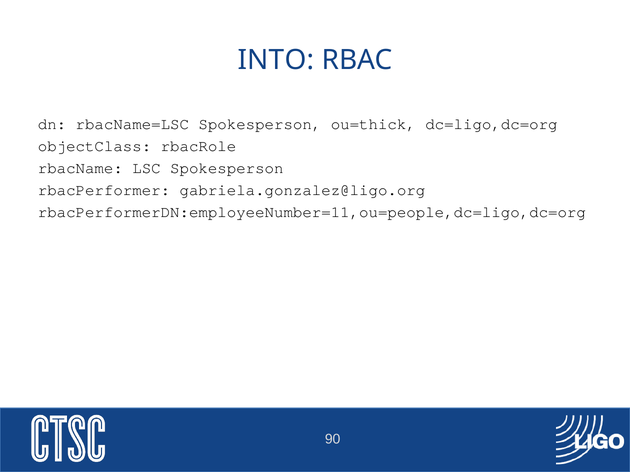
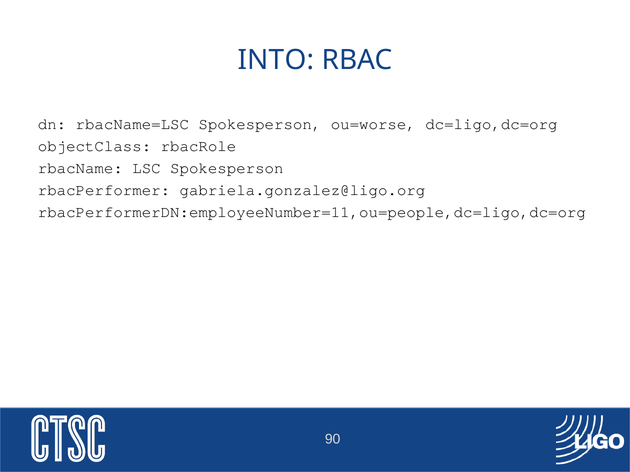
ou=thick: ou=thick -> ou=worse
